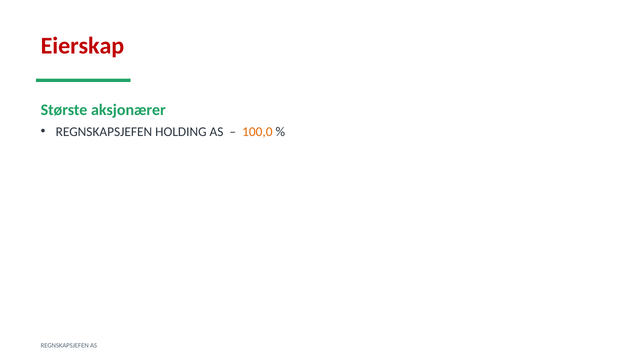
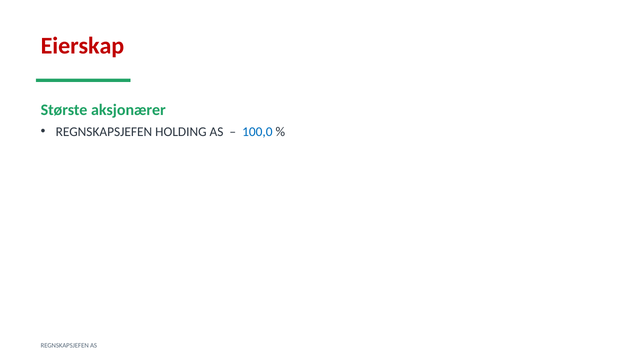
100,0 colour: orange -> blue
